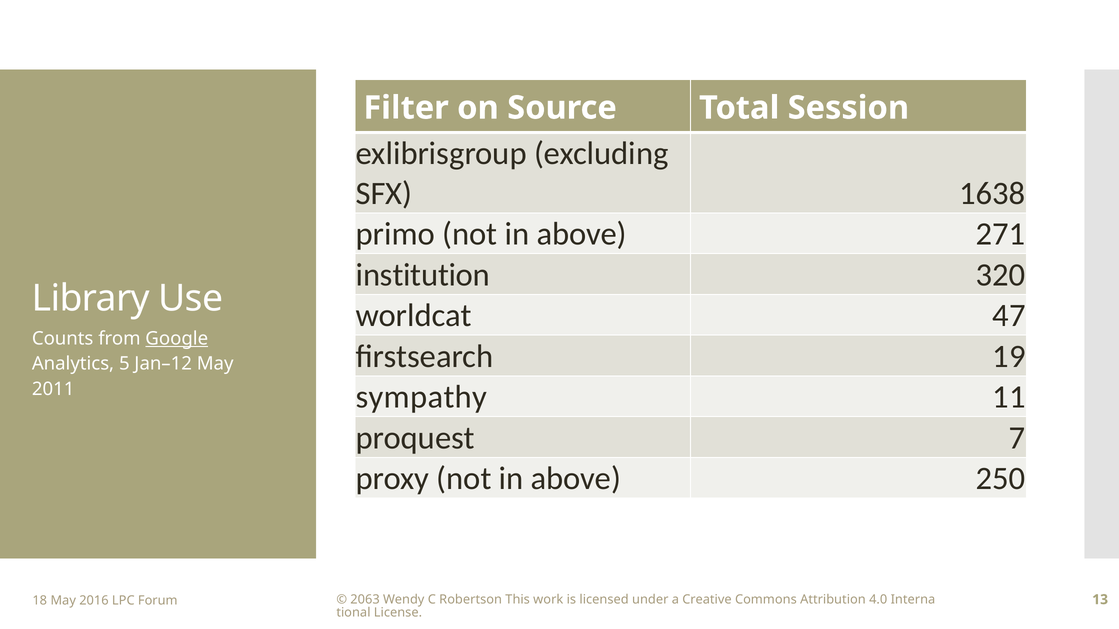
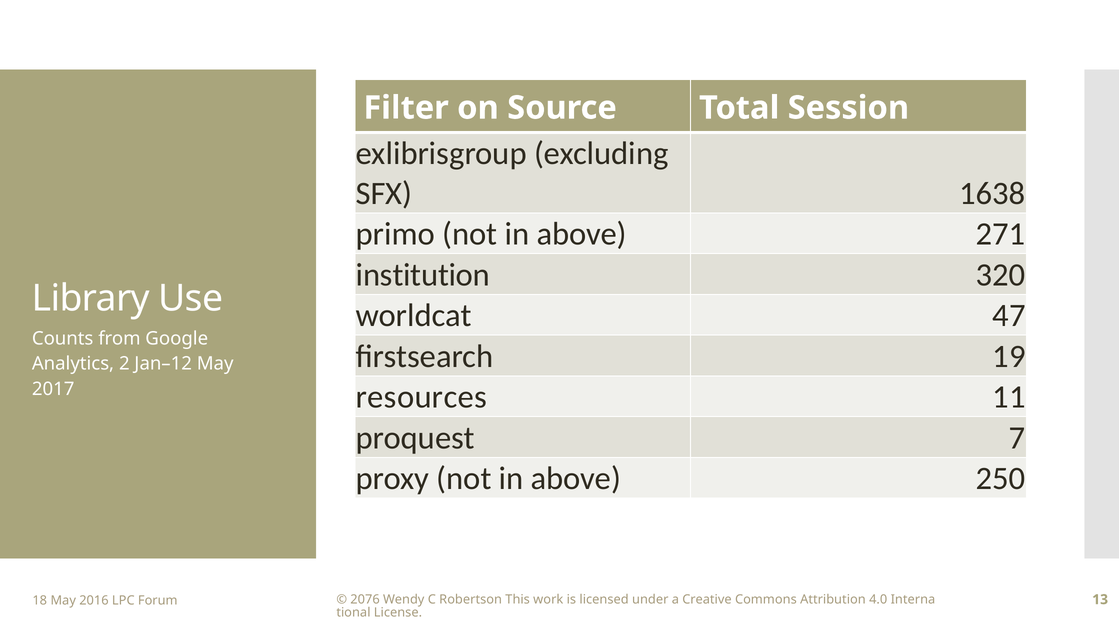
Google underline: present -> none
5: 5 -> 2
2011: 2011 -> 2017
sympathy: sympathy -> resources
2063: 2063 -> 2076
